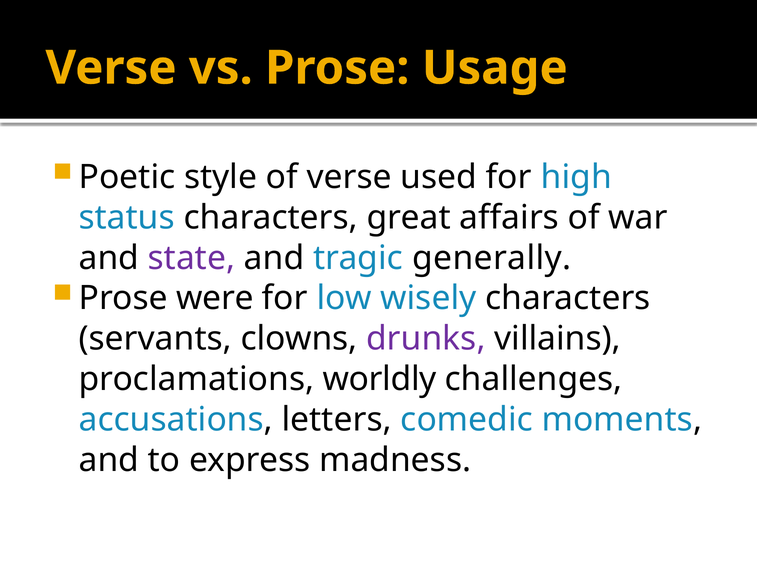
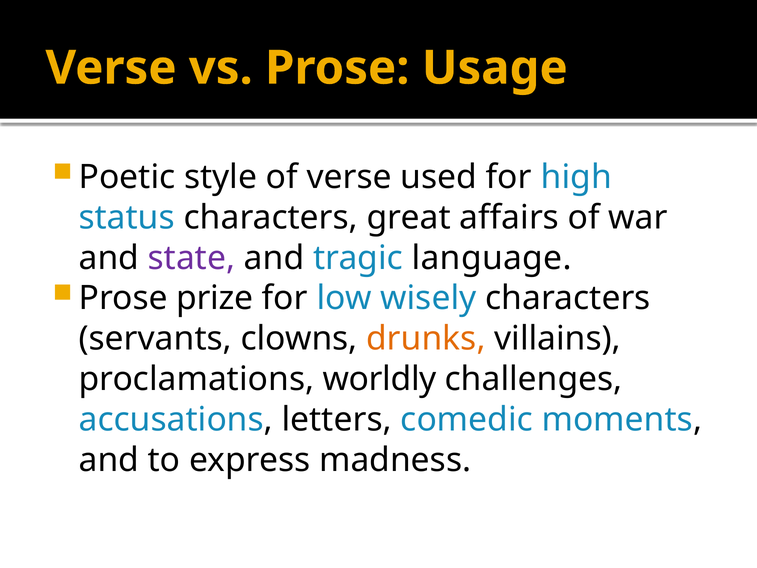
generally: generally -> language
were: were -> prize
drunks colour: purple -> orange
